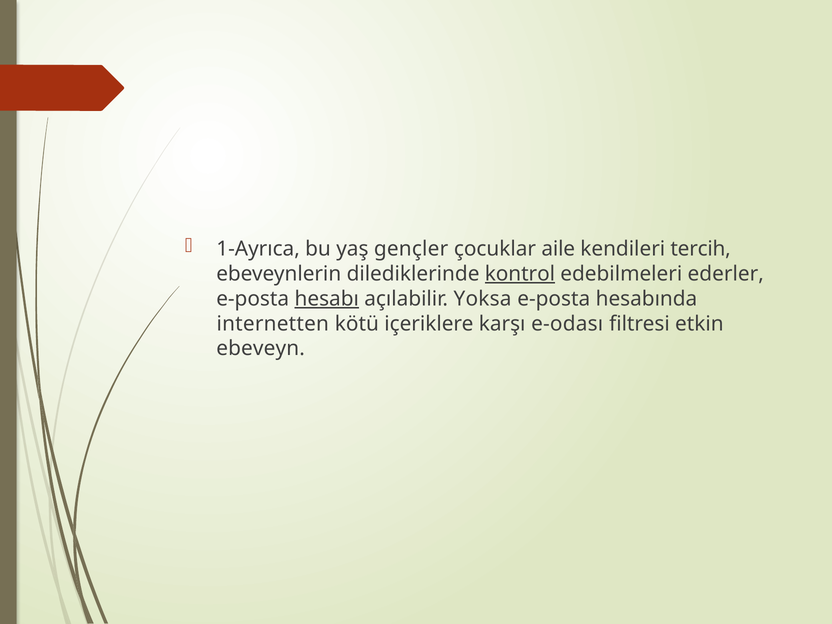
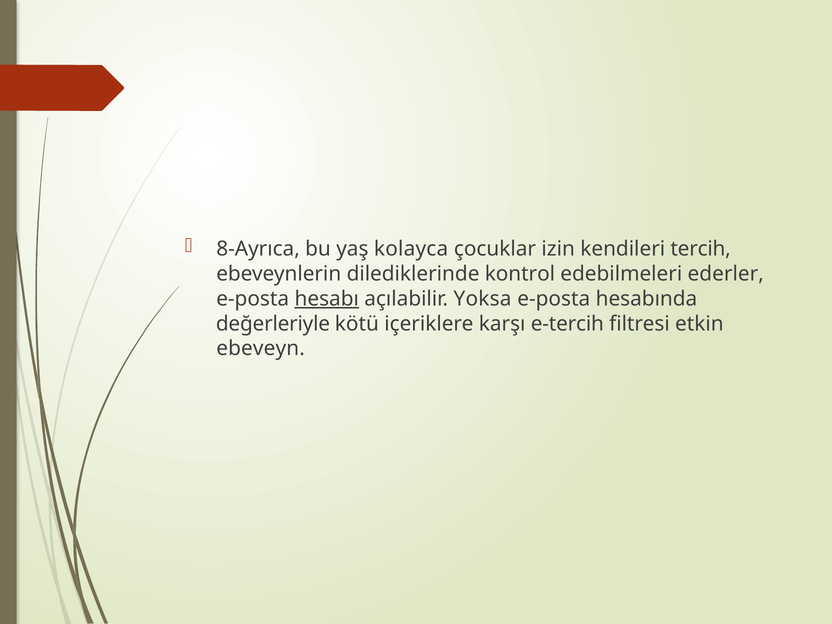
1-Ayrıca: 1-Ayrıca -> 8-Ayrıca
gençler: gençler -> kolayca
aile: aile -> izin
kontrol underline: present -> none
internetten: internetten -> değerleriyle
e-odası: e-odası -> e-tercih
